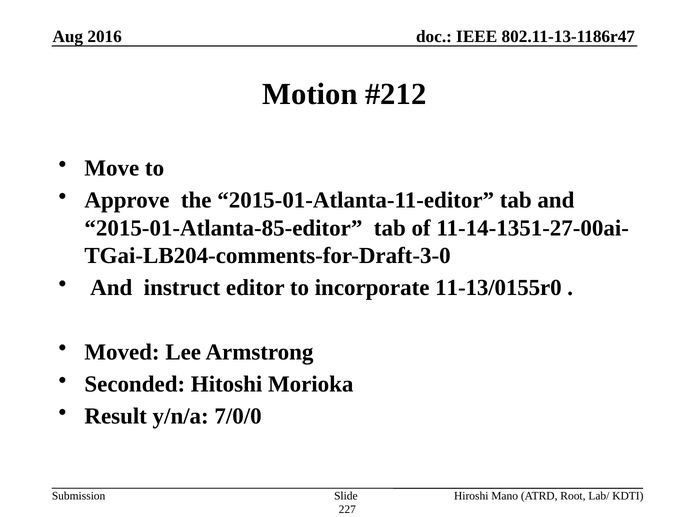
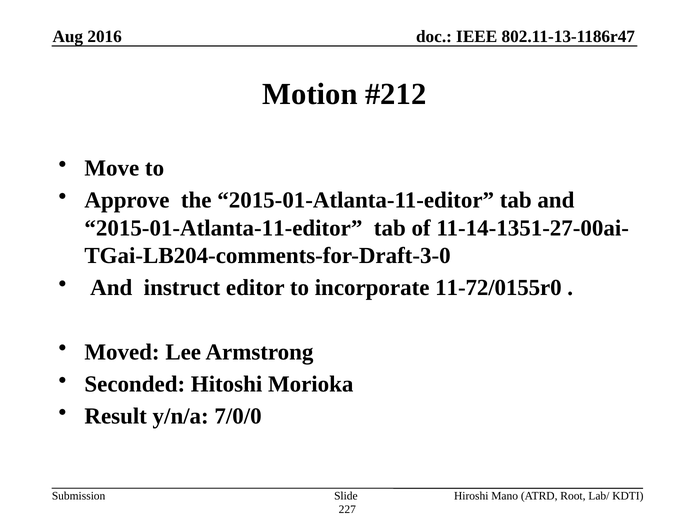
2015-01-Atlanta-85-editor at (223, 228): 2015-01-Atlanta-85-editor -> 2015-01-Atlanta-11-editor
11-13/0155r0: 11-13/0155r0 -> 11-72/0155r0
